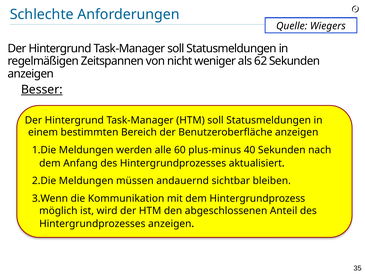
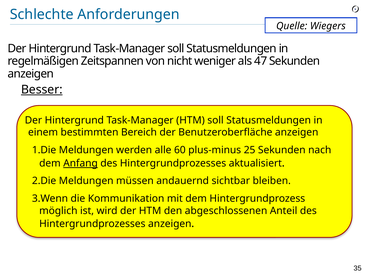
62: 62 -> 47
40: 40 -> 25
Anfang underline: none -> present
